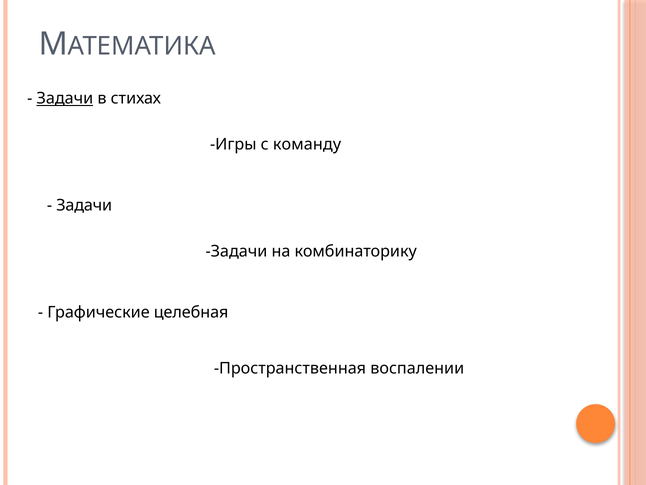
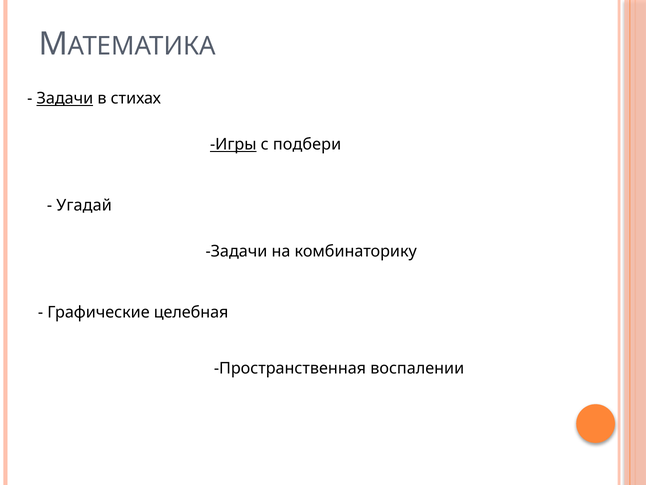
Игры underline: none -> present
команду: команду -> подбери
Задачи at (84, 205): Задачи -> Угадай
